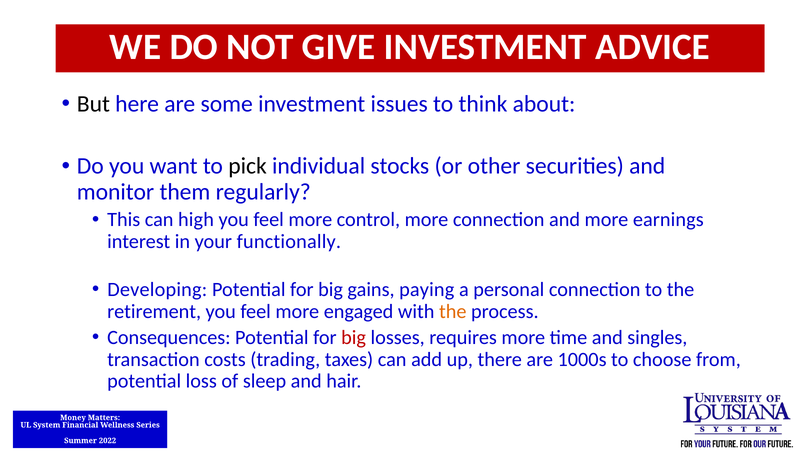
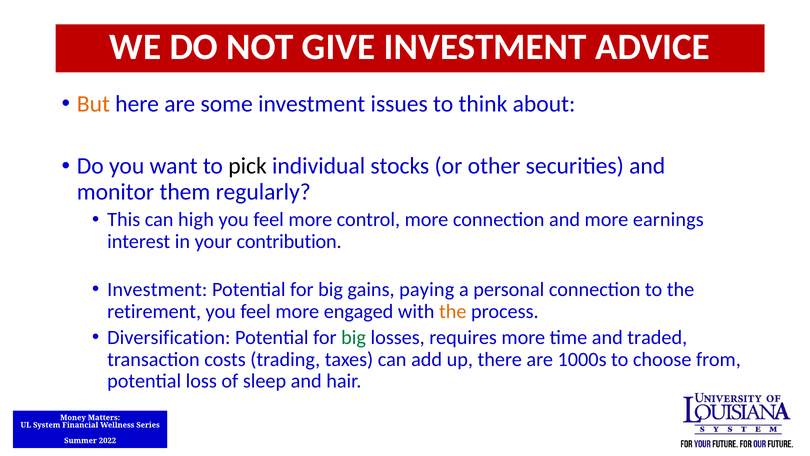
But colour: black -> orange
functionally: functionally -> contribution
Developing at (157, 289): Developing -> Investment
Consequences: Consequences -> Diversification
big at (354, 337) colour: red -> green
singles: singles -> traded
